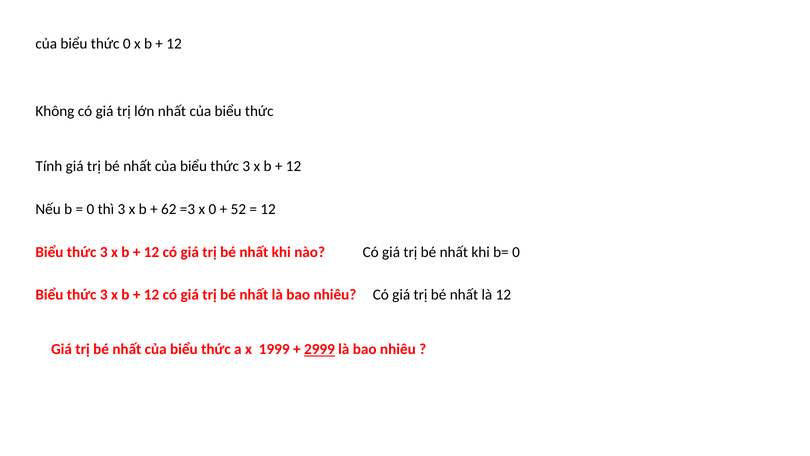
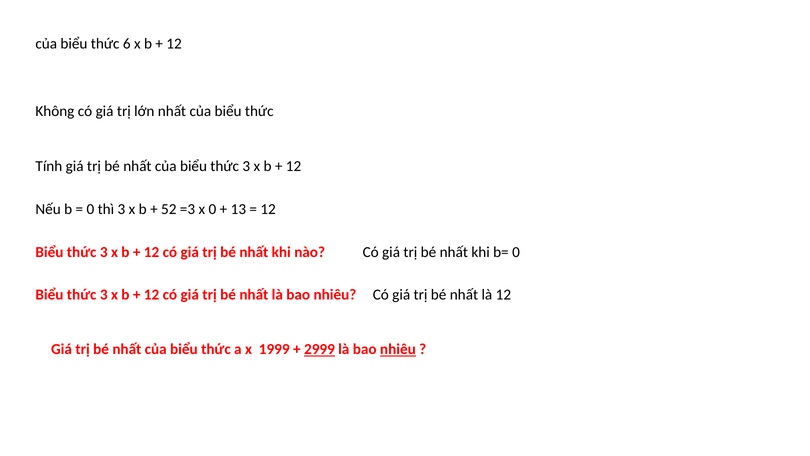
thức 0: 0 -> 6
62: 62 -> 52
52: 52 -> 13
nhiêu at (398, 349) underline: none -> present
